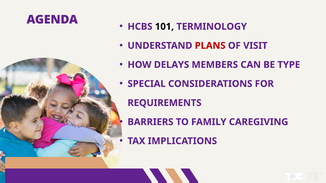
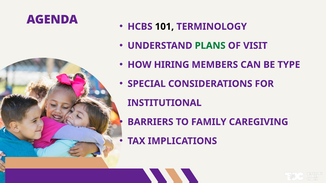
PLANS colour: red -> green
DELAYS: DELAYS -> HIRING
REQUIREMENTS: REQUIREMENTS -> INSTITUTIONAL
